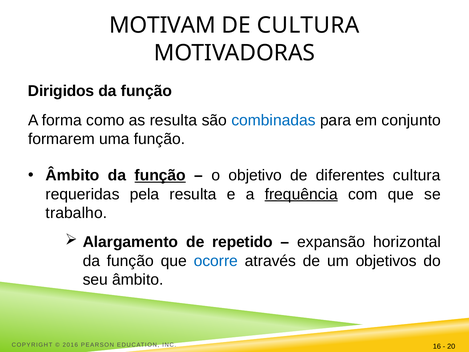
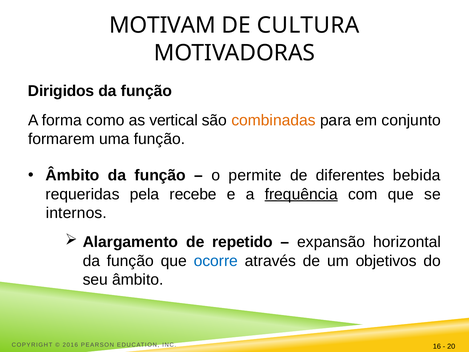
as resulta: resulta -> vertical
combinadas colour: blue -> orange
função at (160, 175) underline: present -> none
objetivo: objetivo -> permite
diferentes cultura: cultura -> bebida
pela resulta: resulta -> recebe
trabalho: trabalho -> internos
